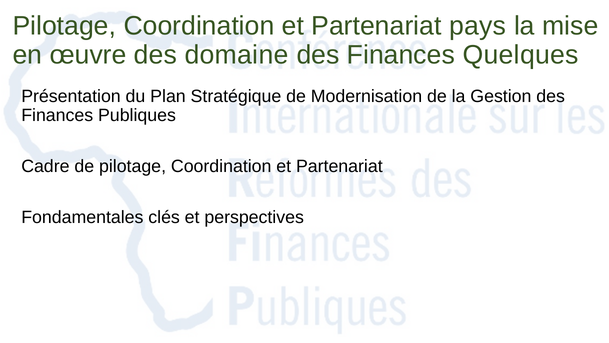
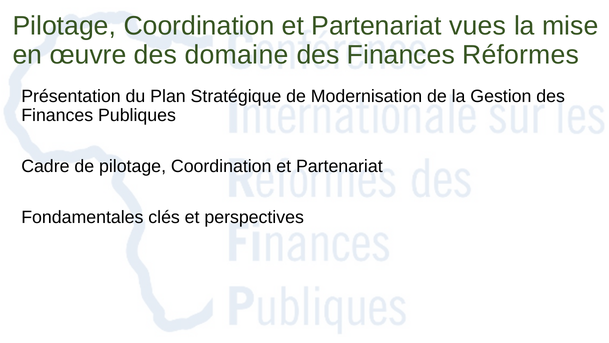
pays: pays -> vues
Quelques: Quelques -> Réformes
